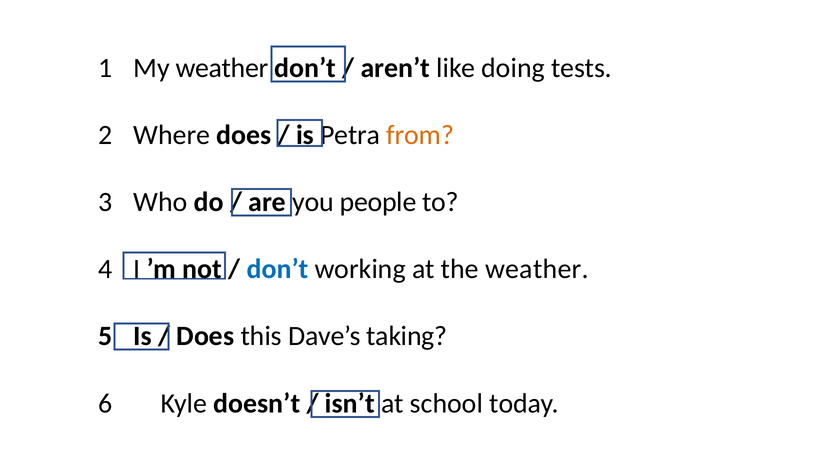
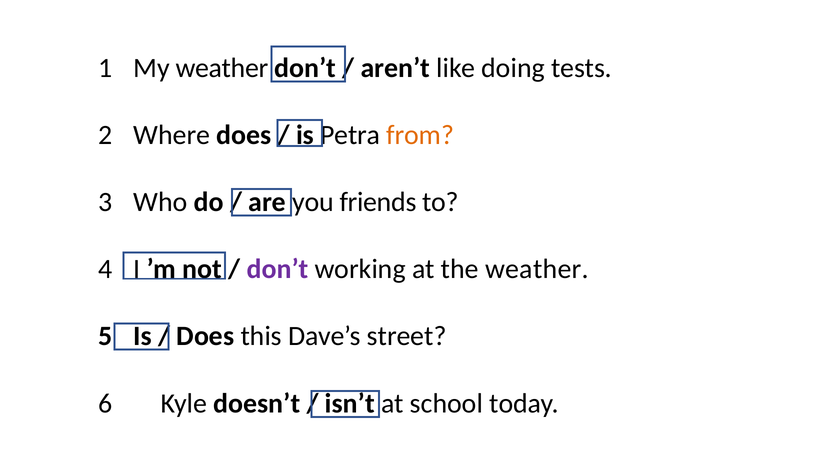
people: people -> friends
don’t at (278, 269) colour: blue -> purple
taking: taking -> street
